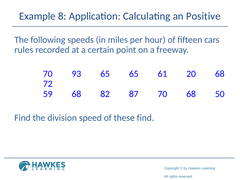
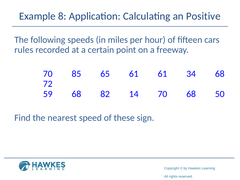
93: 93 -> 85
65 65: 65 -> 61
20: 20 -> 34
87: 87 -> 14
division: division -> nearest
these find: find -> sign
